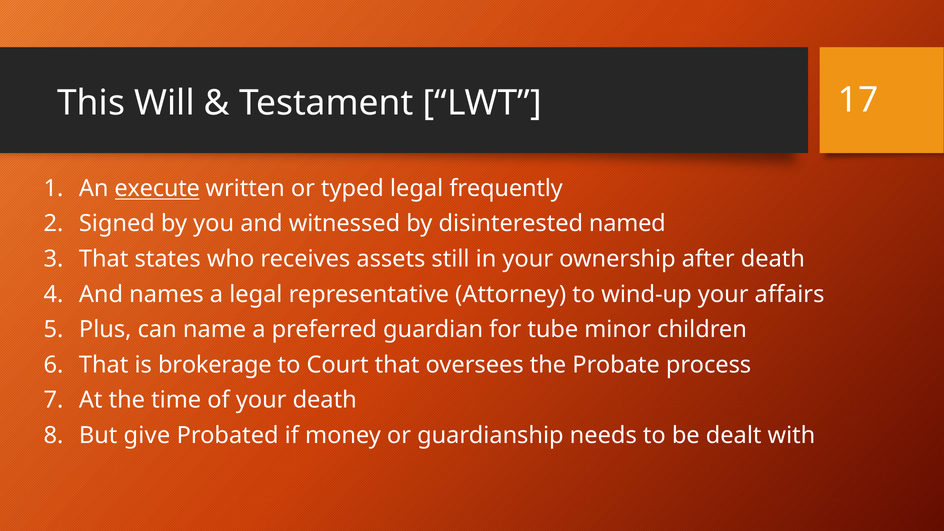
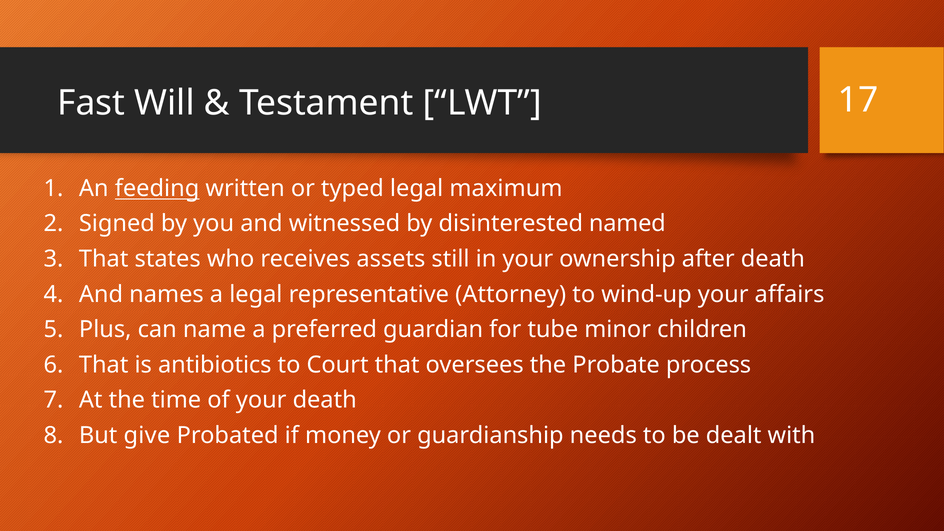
This: This -> Fast
execute: execute -> feeding
frequently: frequently -> maximum
brokerage: brokerage -> antibiotics
